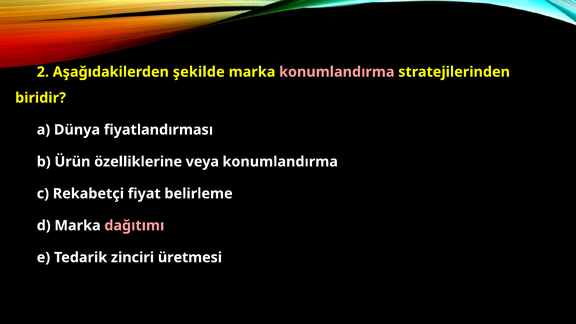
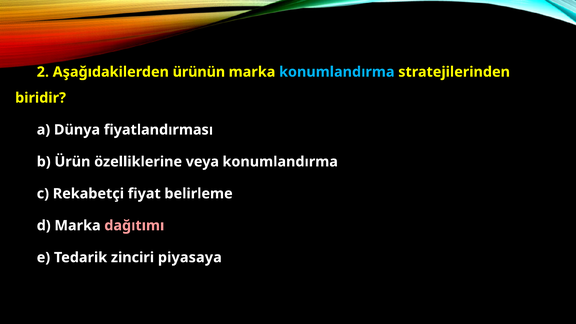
şekilde: şekilde -> ürünün
konumlandırma at (337, 72) colour: pink -> light blue
üretmesi: üretmesi -> piyasaya
